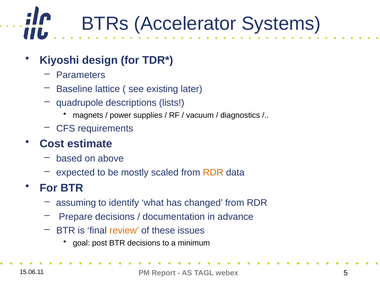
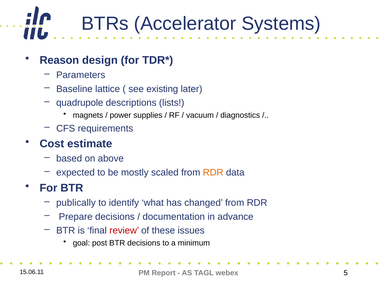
Kiyoshi: Kiyoshi -> Reason
assuming: assuming -> publically
review colour: orange -> red
